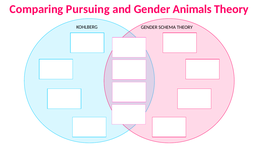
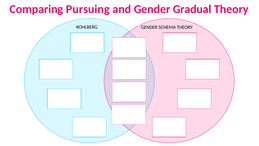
Animals: Animals -> Gradual
